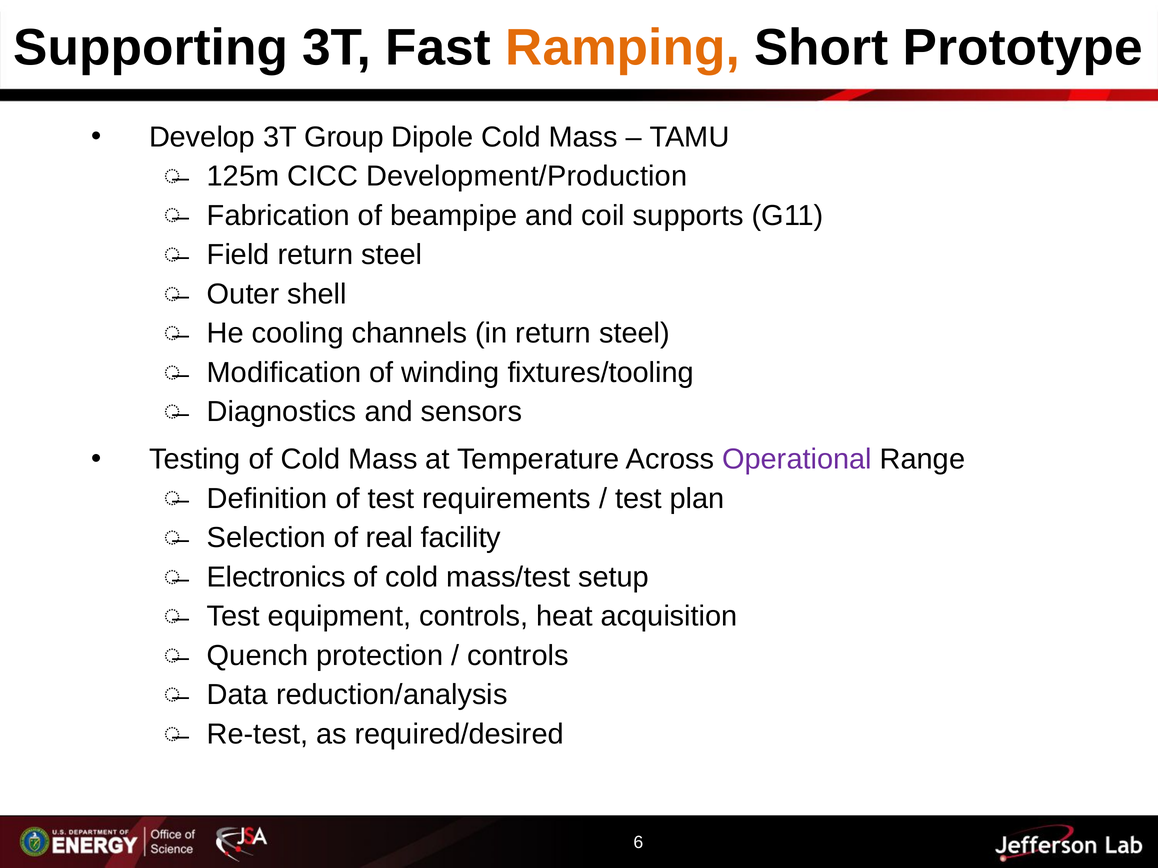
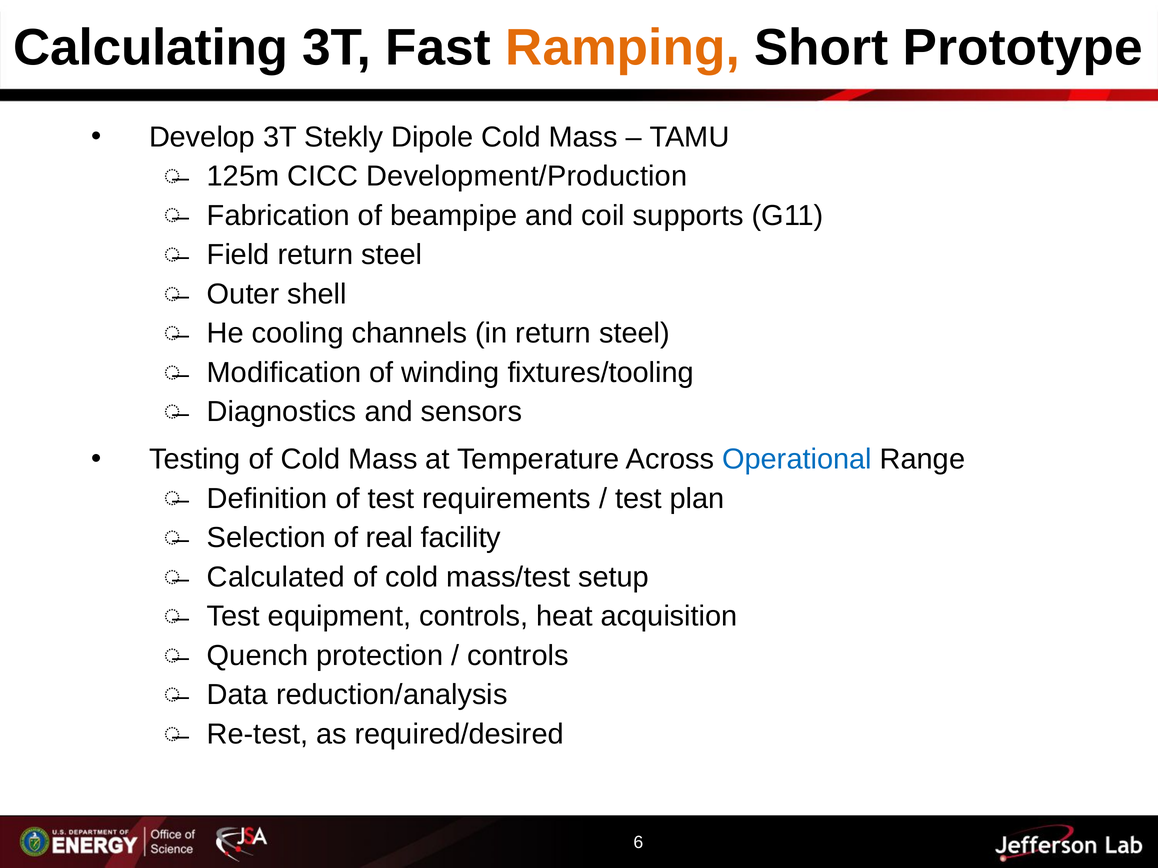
Supporting: Supporting -> Calculating
Group: Group -> Stekly
Operational colour: purple -> blue
Electronics: Electronics -> Calculated
